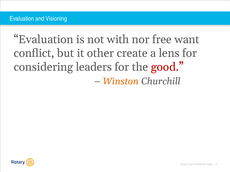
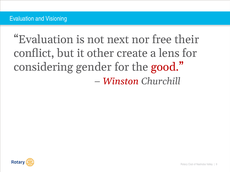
with: with -> next
want: want -> their
leaders: leaders -> gender
Winston colour: orange -> red
